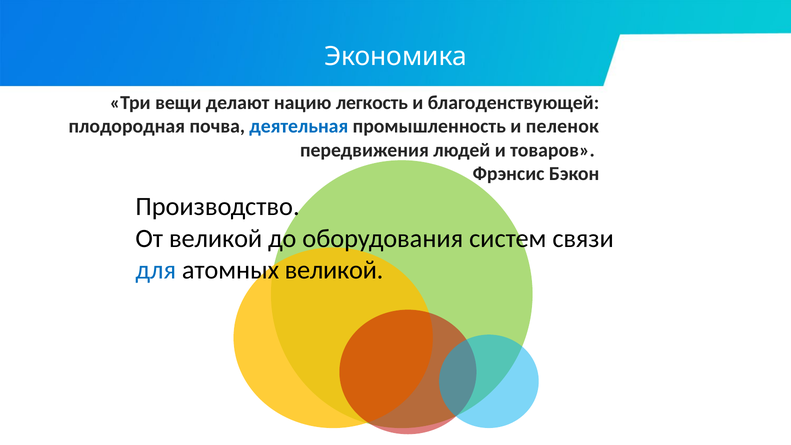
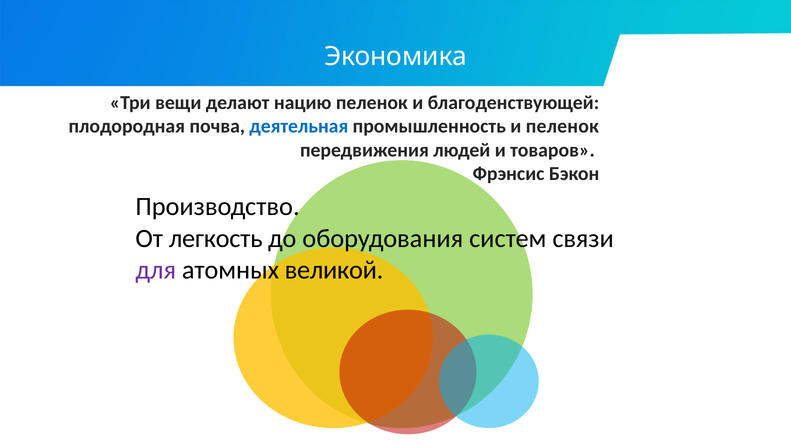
нацию легкость: легкость -> пеленок
От великой: великой -> легкость
для colour: blue -> purple
